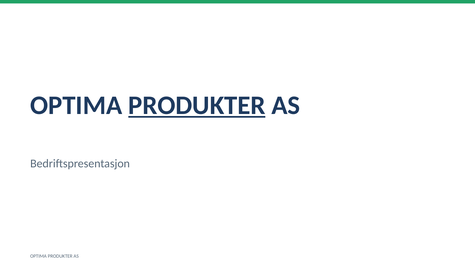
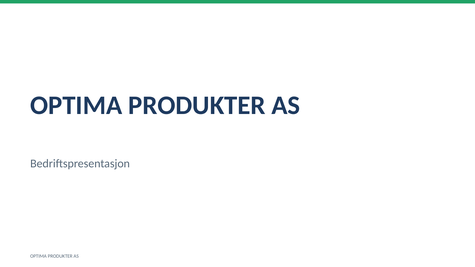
PRODUKTER at (197, 105) underline: present -> none
